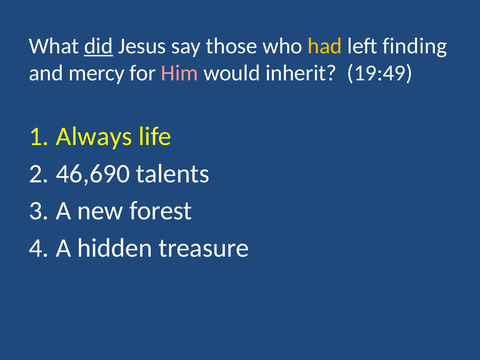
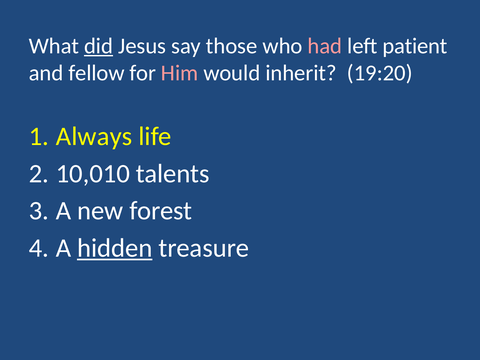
had colour: yellow -> pink
finding: finding -> patient
mercy: mercy -> fellow
19:49: 19:49 -> 19:20
46,690: 46,690 -> 10,010
hidden underline: none -> present
